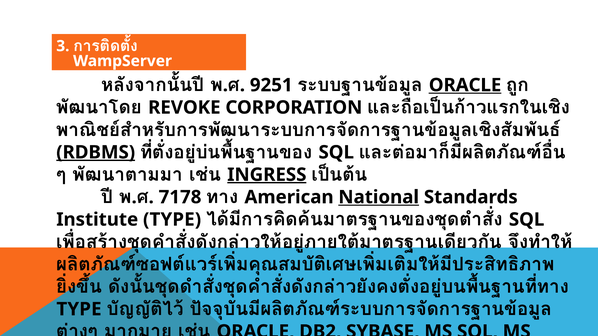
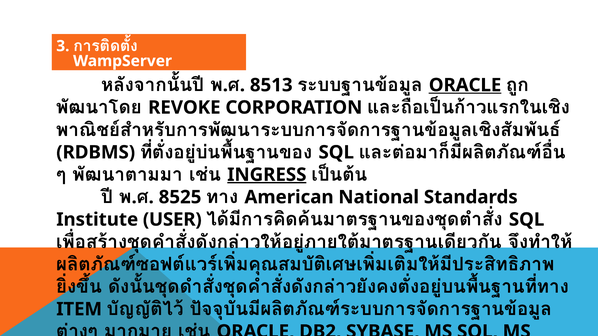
9251: 9251 -> 8513
RDBMS underline: present -> none
7178: 7178 -> 8525
National underline: present -> none
Institute TYPE: TYPE -> USER
TYPE at (79, 309): TYPE -> ITEM
